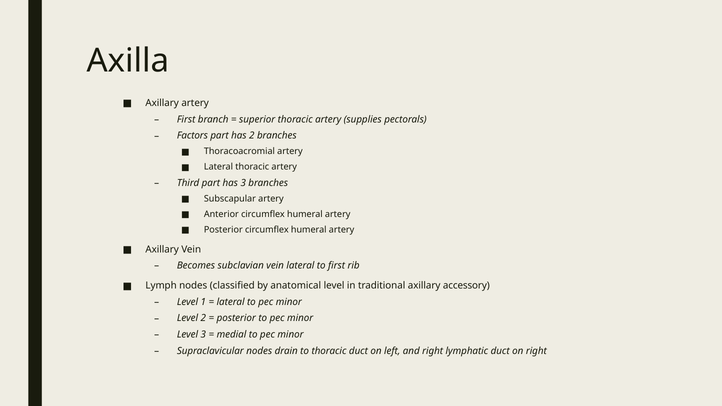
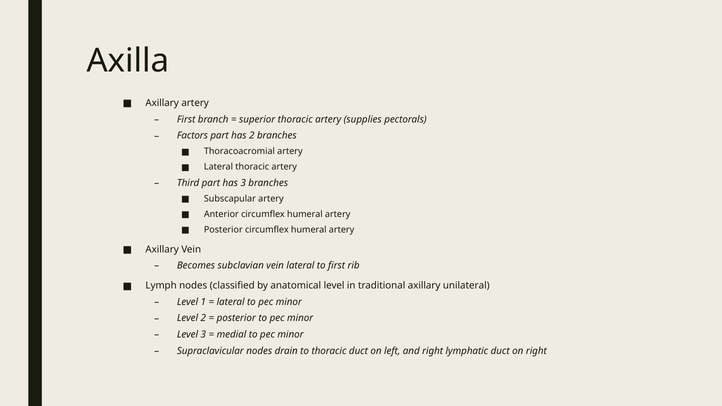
accessory: accessory -> unilateral
